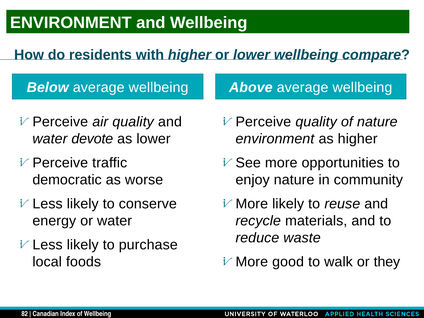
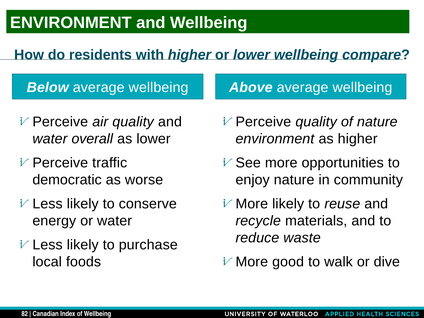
devote: devote -> overall
they: they -> dive
